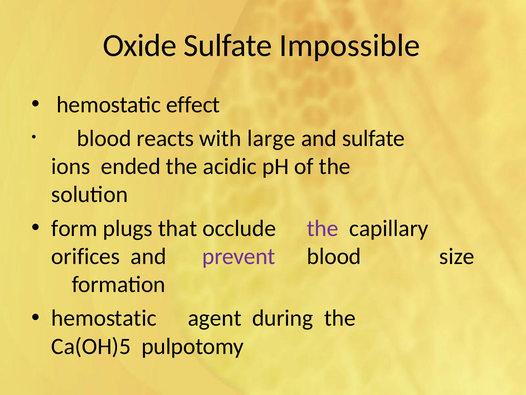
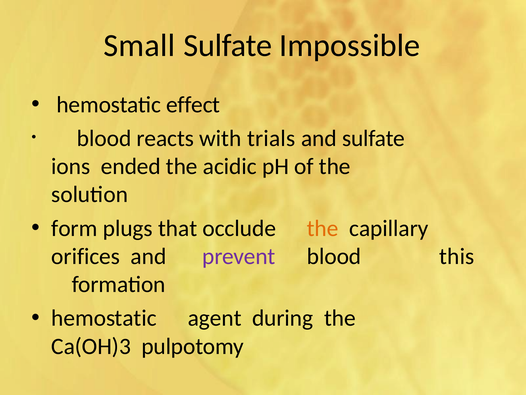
Oxide: Oxide -> Small
large: large -> trials
the at (323, 228) colour: purple -> orange
size: size -> this
Ca(OH)5: Ca(OH)5 -> Ca(OH)3
